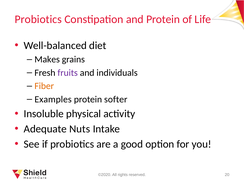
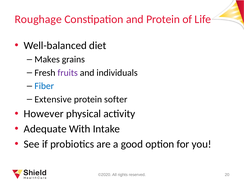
Probiotics at (38, 19): Probiotics -> Roughage
Fiber colour: orange -> blue
Examples: Examples -> Extensive
Insoluble: Insoluble -> However
Nuts: Nuts -> With
